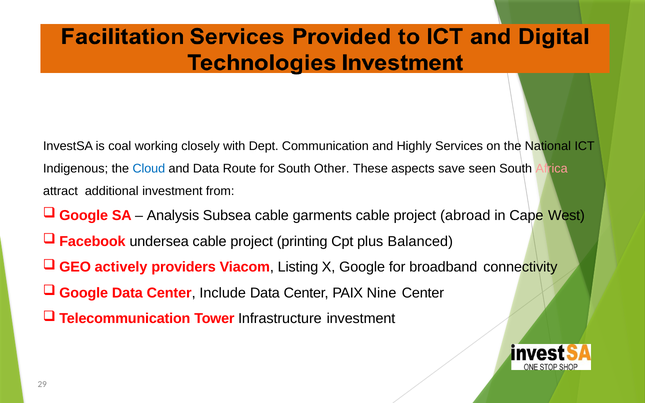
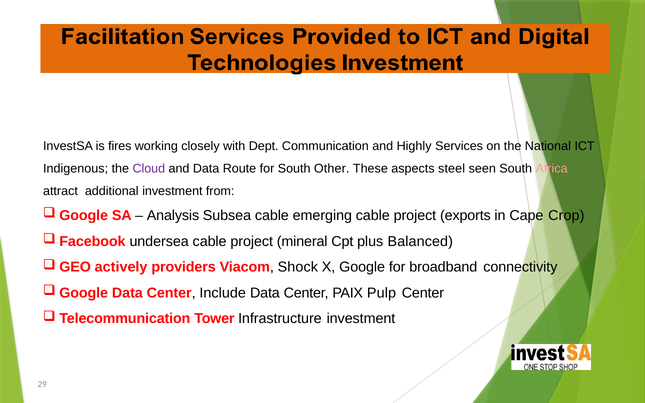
coal: coal -> fires
Cloud colour: blue -> purple
save: save -> steel
garments: garments -> emerging
abroad: abroad -> exports
West: West -> Crop
printing: printing -> mineral
Listing: Listing -> Shock
Nine: Nine -> Pulp
